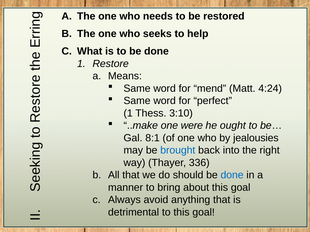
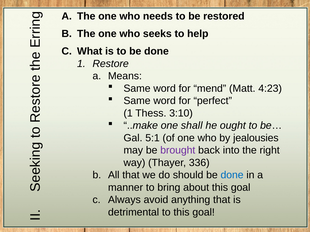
4:24: 4:24 -> 4:23
were: were -> shall
8:1: 8:1 -> 5:1
brought colour: blue -> purple
